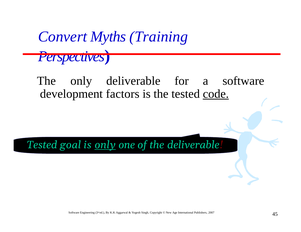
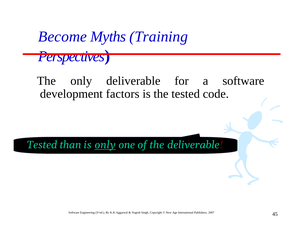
Convert: Convert -> Become
code underline: present -> none
goal: goal -> than
